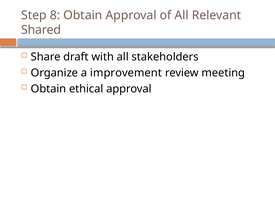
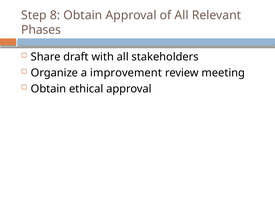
Shared: Shared -> Phases
